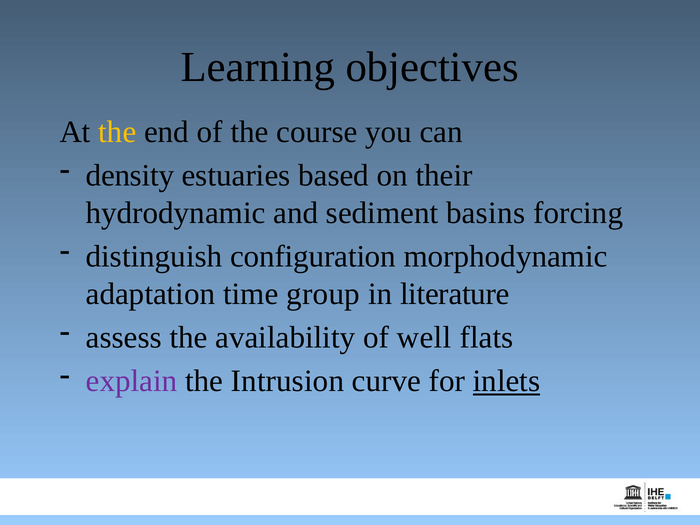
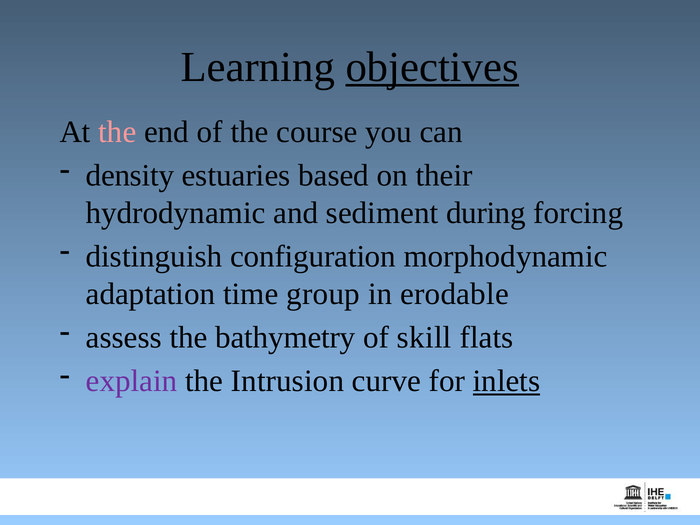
objectives underline: none -> present
the at (117, 132) colour: yellow -> pink
basins: basins -> during
literature: literature -> erodable
availability: availability -> bathymetry
well: well -> skill
